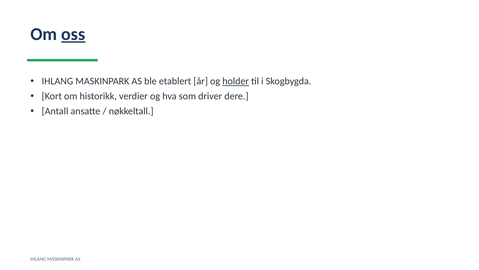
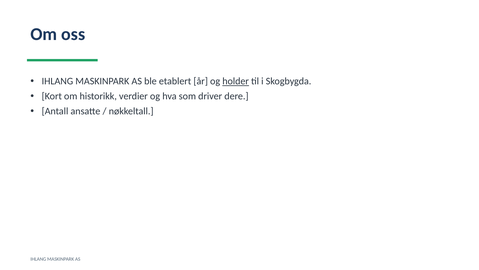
oss underline: present -> none
